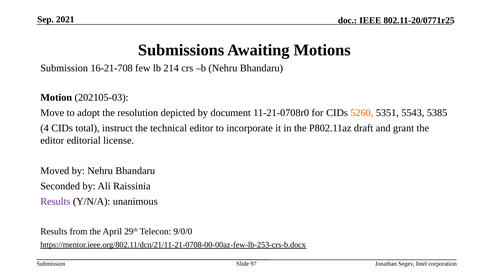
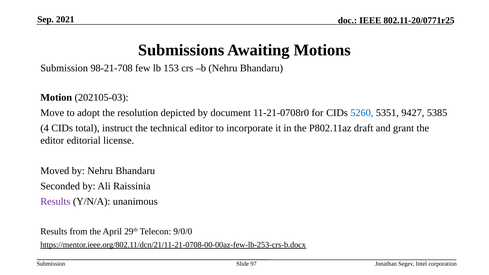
16-21-708: 16-21-708 -> 98-21-708
214: 214 -> 153
5260 colour: orange -> blue
5543: 5543 -> 9427
